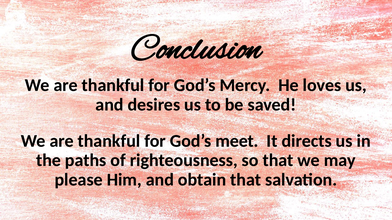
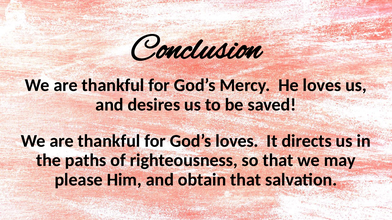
God’s meet: meet -> loves
